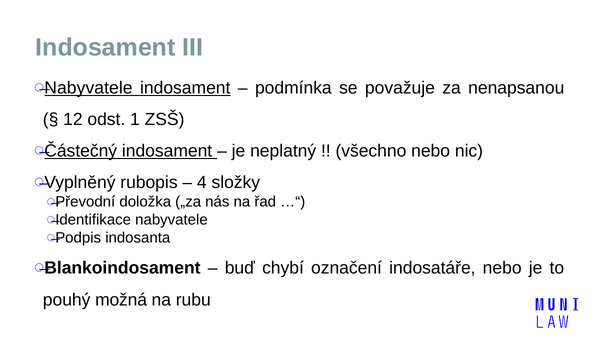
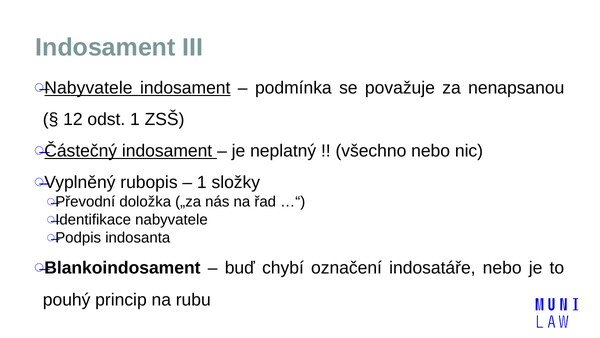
4 at (202, 182): 4 -> 1
možná: možná -> princip
